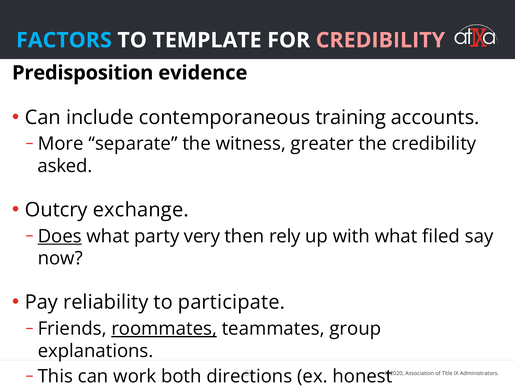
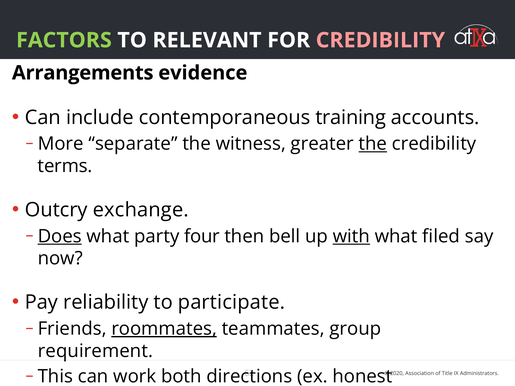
FACTORS colour: light blue -> light green
TEMPLATE: TEMPLATE -> RELEVANT
Predisposition: Predisposition -> Arrangements
the at (373, 144) underline: none -> present
asked: asked -> terms
very: very -> four
rely: rely -> bell
with underline: none -> present
explanations: explanations -> requirement
